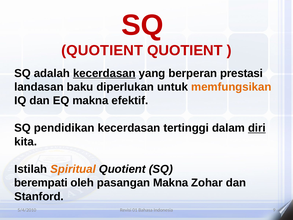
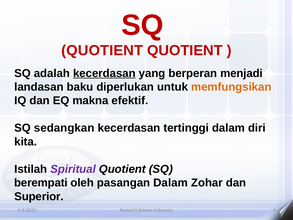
prestasi: prestasi -> menjadi
pendidikan: pendidikan -> sedangkan
diri underline: present -> none
Spiritual colour: orange -> purple
pasangan Makna: Makna -> Dalam
Stanford: Stanford -> Superior
